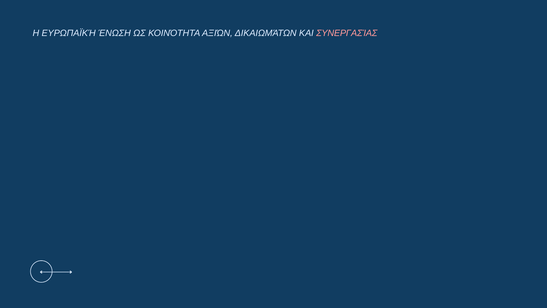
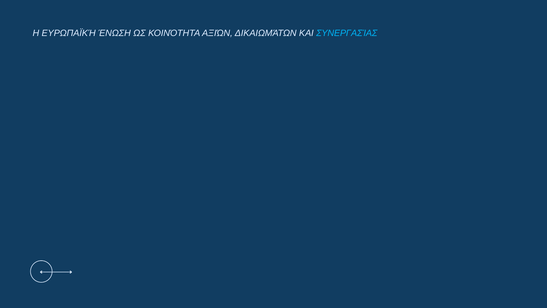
ΣΥΝΕΡΓΑΣΊΑΣ colour: pink -> light blue
